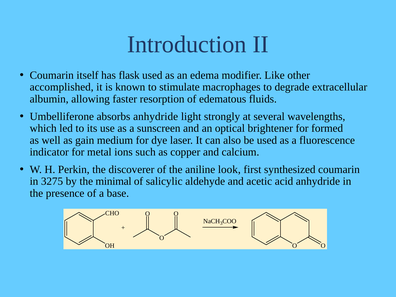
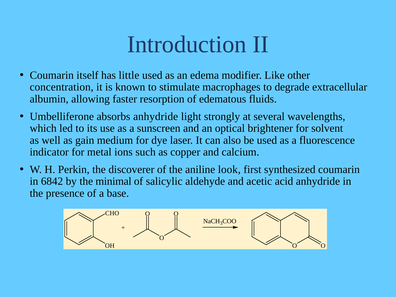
flask: flask -> little
accomplished: accomplished -> concentration
formed: formed -> solvent
3275: 3275 -> 6842
